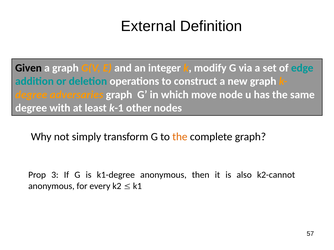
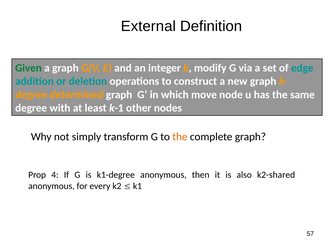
Given colour: black -> green
adversaries: adversaries -> determined
3: 3 -> 4
k2-cannot: k2-cannot -> k2-shared
